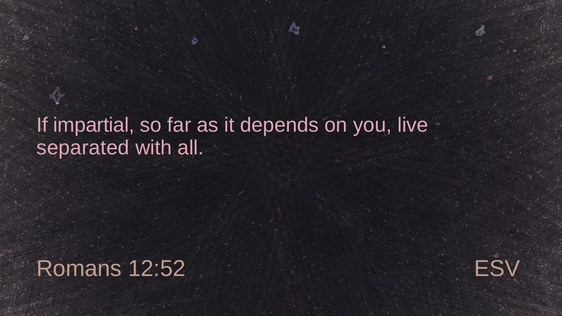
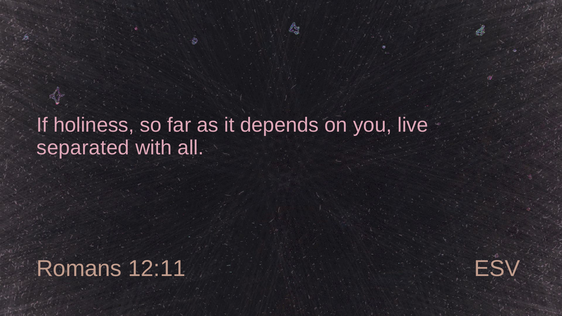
impartial: impartial -> holiness
12:52: 12:52 -> 12:11
